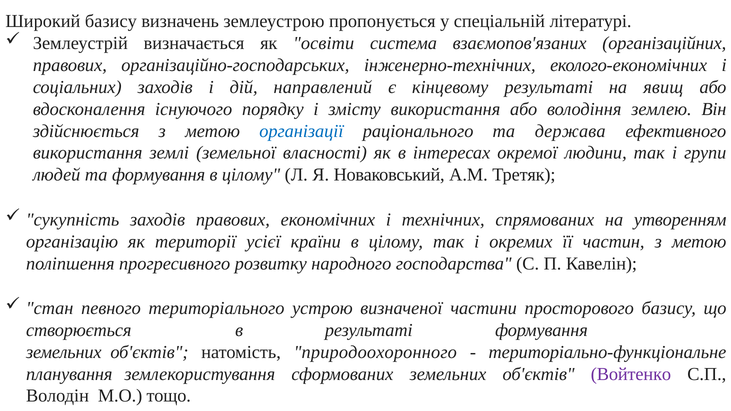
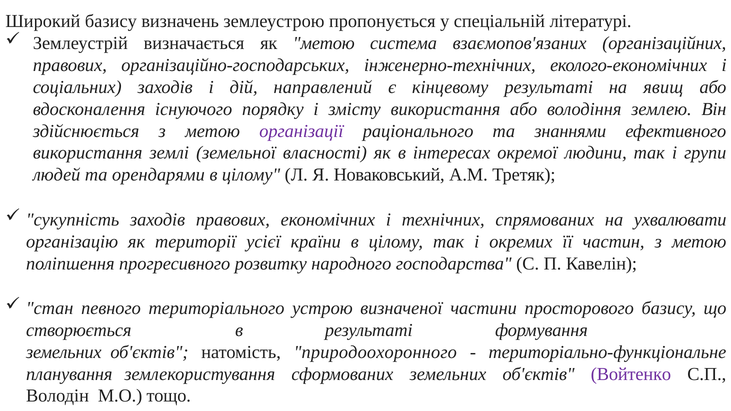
як освіти: освіти -> метою
організації colour: blue -> purple
держава: держава -> знаннями
та формування: формування -> орендарями
утворенням: утворенням -> ухвалювати
